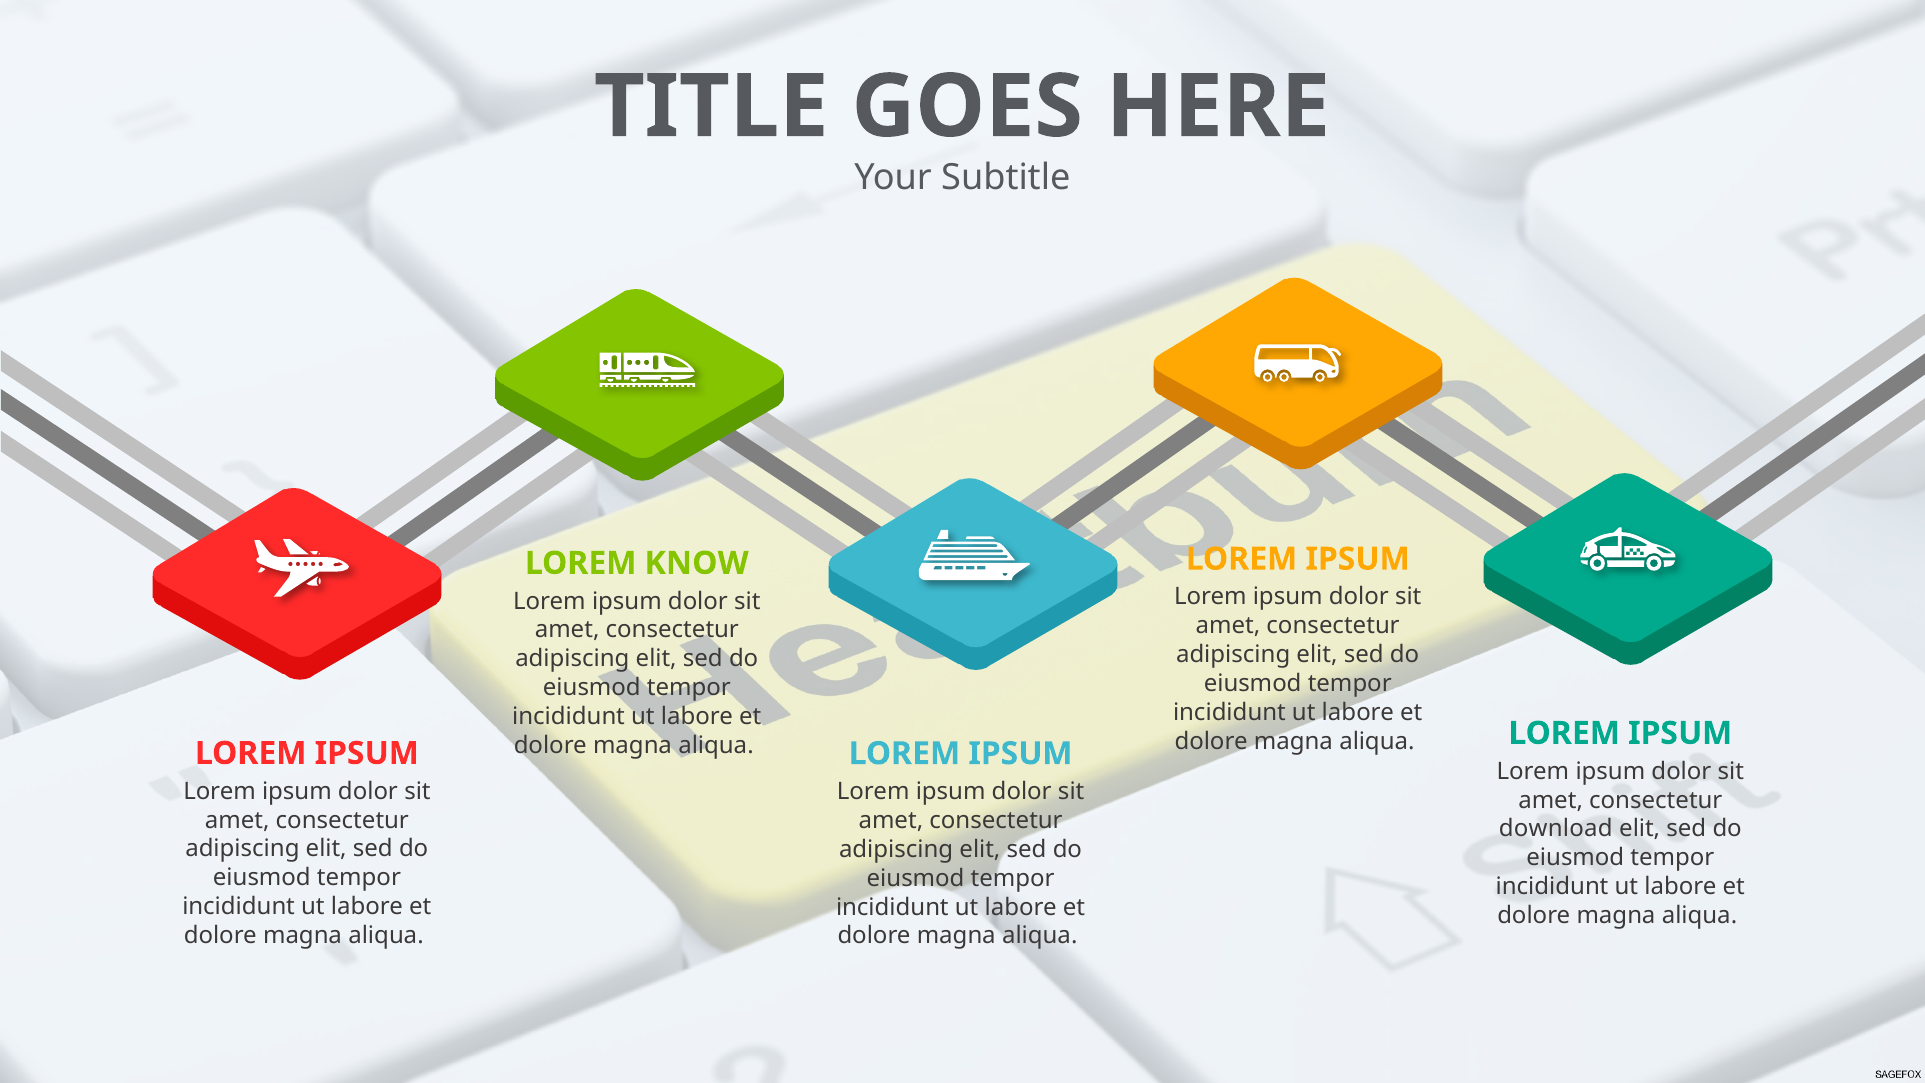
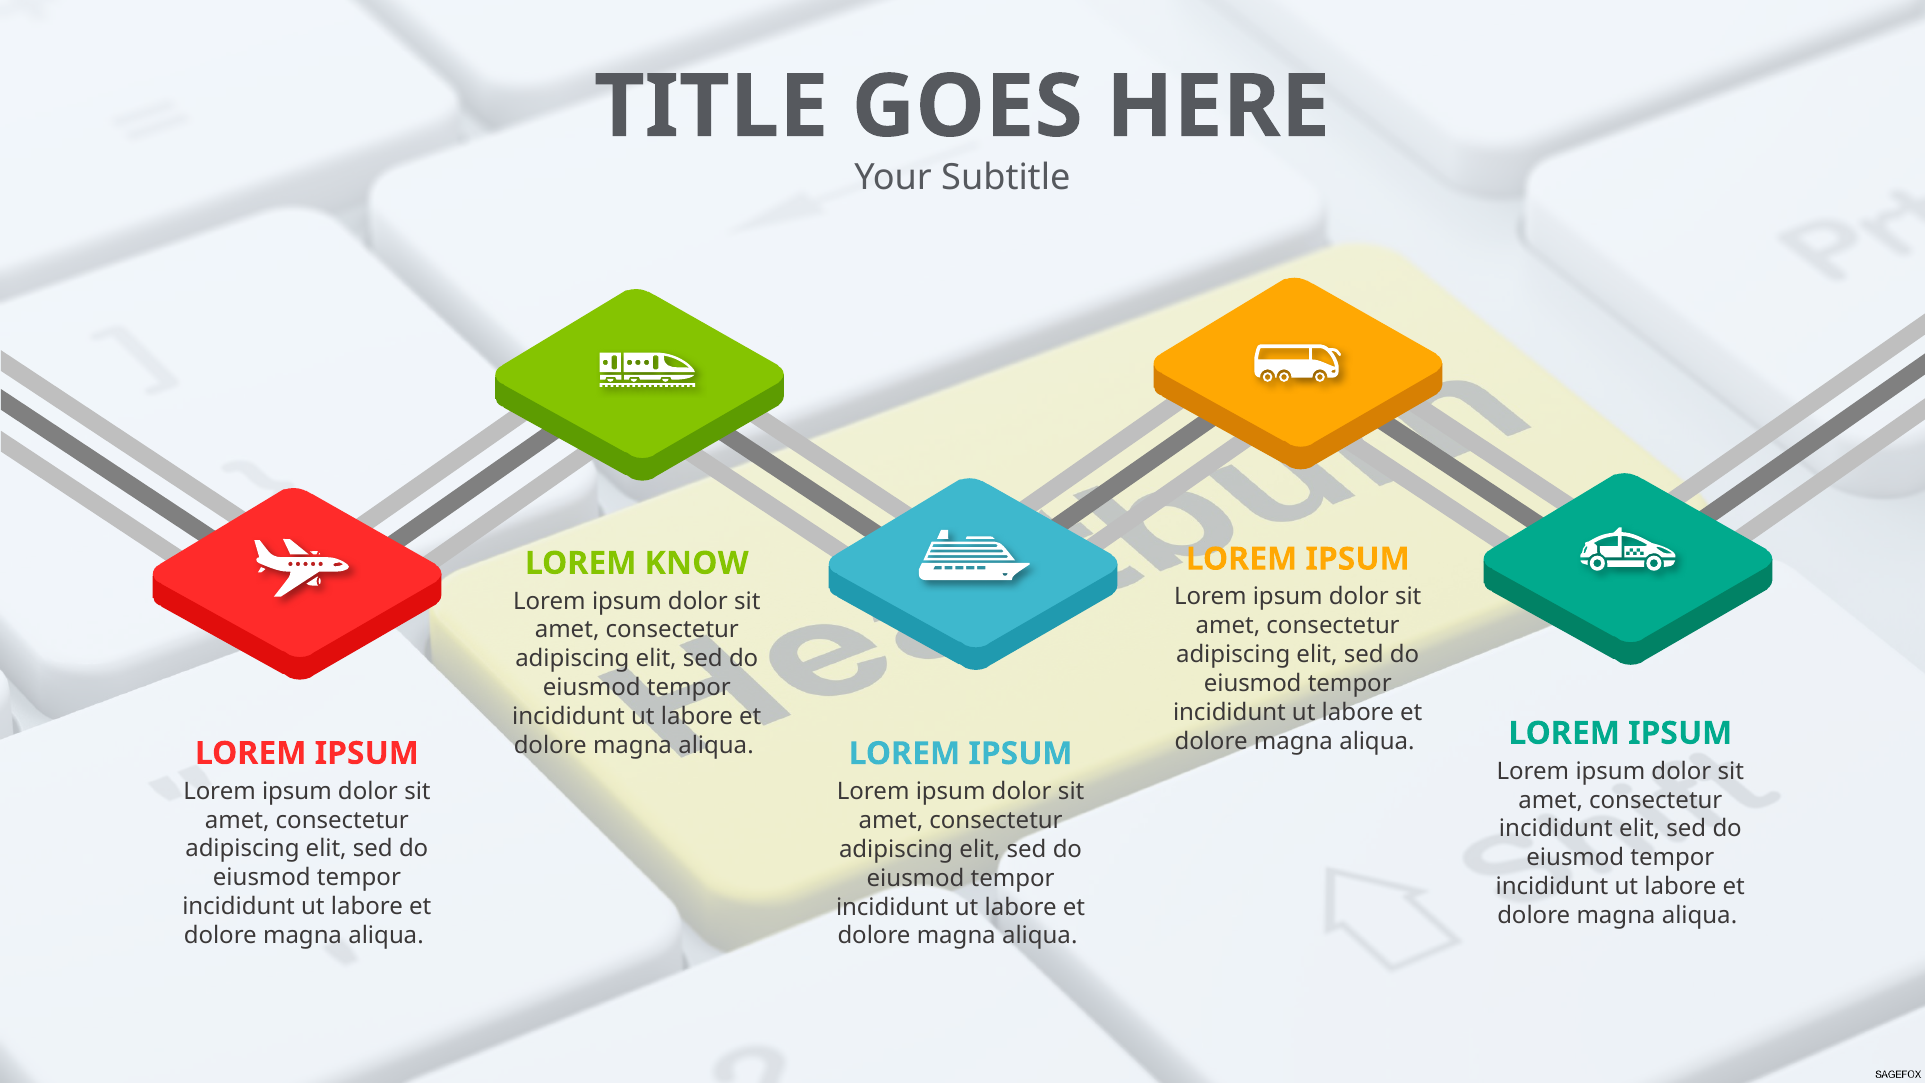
download at (1556, 829): download -> incididunt
